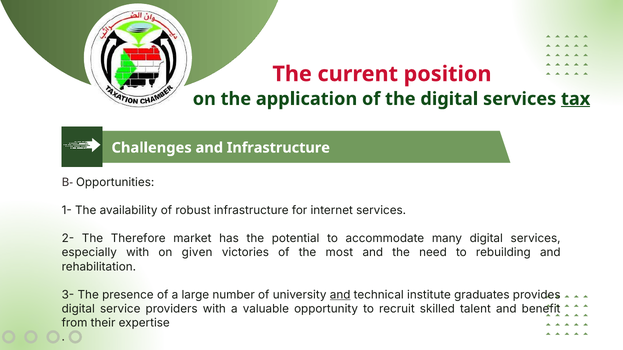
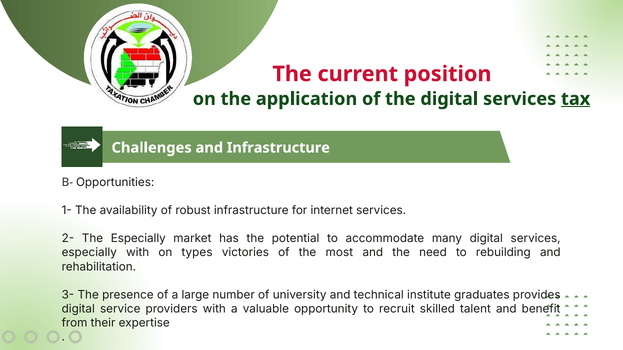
The Therefore: Therefore -> Especially
given: given -> types
and at (340, 295) underline: present -> none
